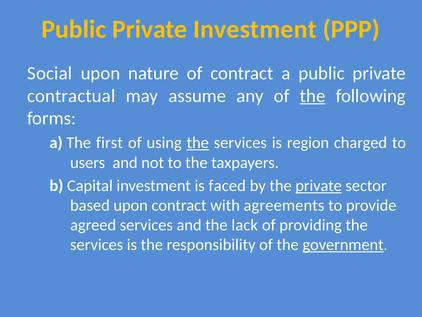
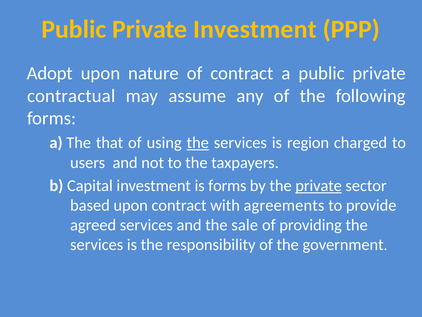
Social: Social -> Adopt
the at (313, 96) underline: present -> none
first: first -> that
is faced: faced -> forms
lack: lack -> sale
government underline: present -> none
